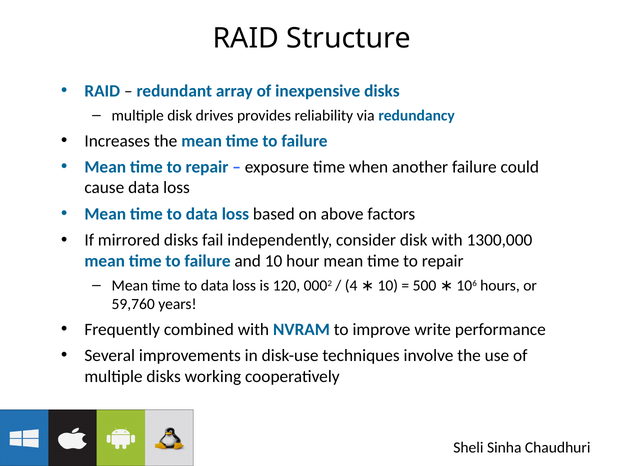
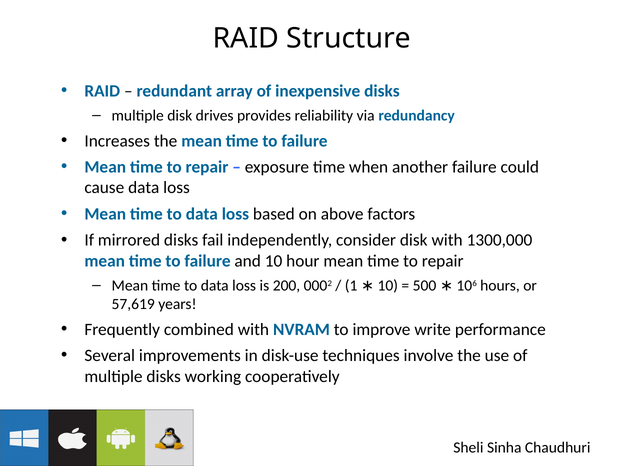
120: 120 -> 200
4: 4 -> 1
59,760: 59,760 -> 57,619
